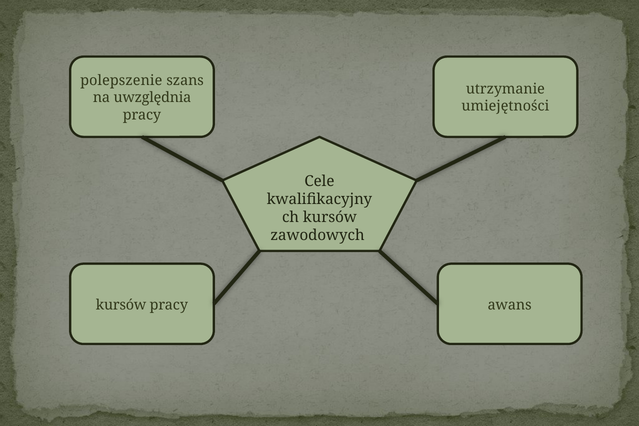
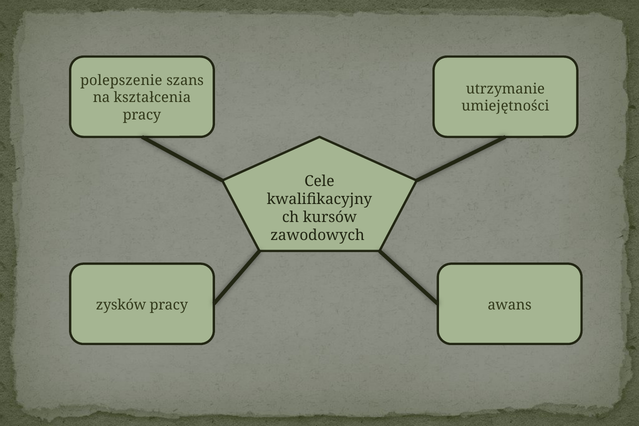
uwzględnia: uwzględnia -> kształcenia
kursów at (121, 305): kursów -> zysków
